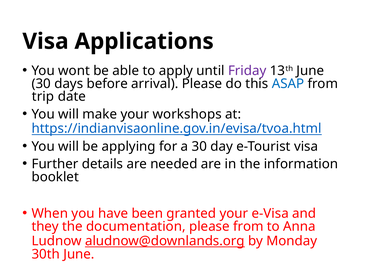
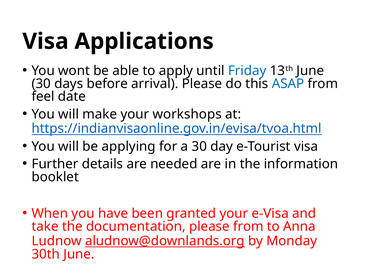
Friday colour: purple -> blue
trip: trip -> feel
they: they -> take
